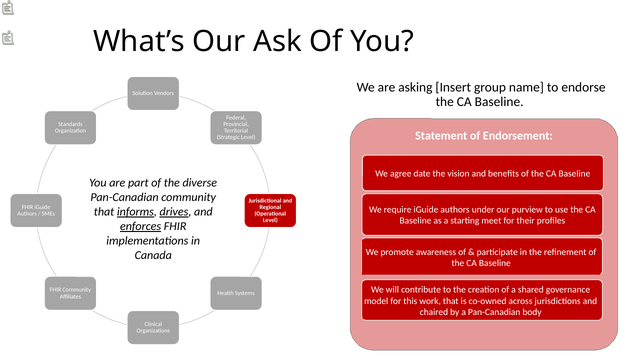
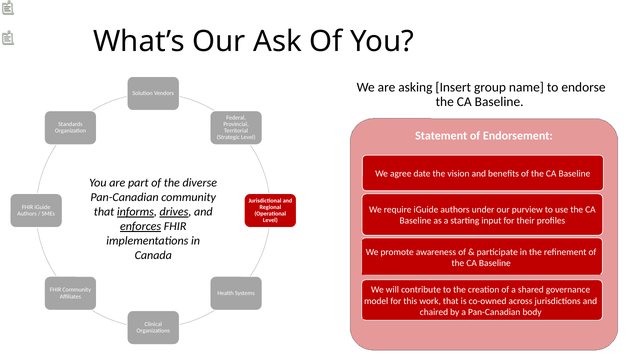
meet: meet -> input
